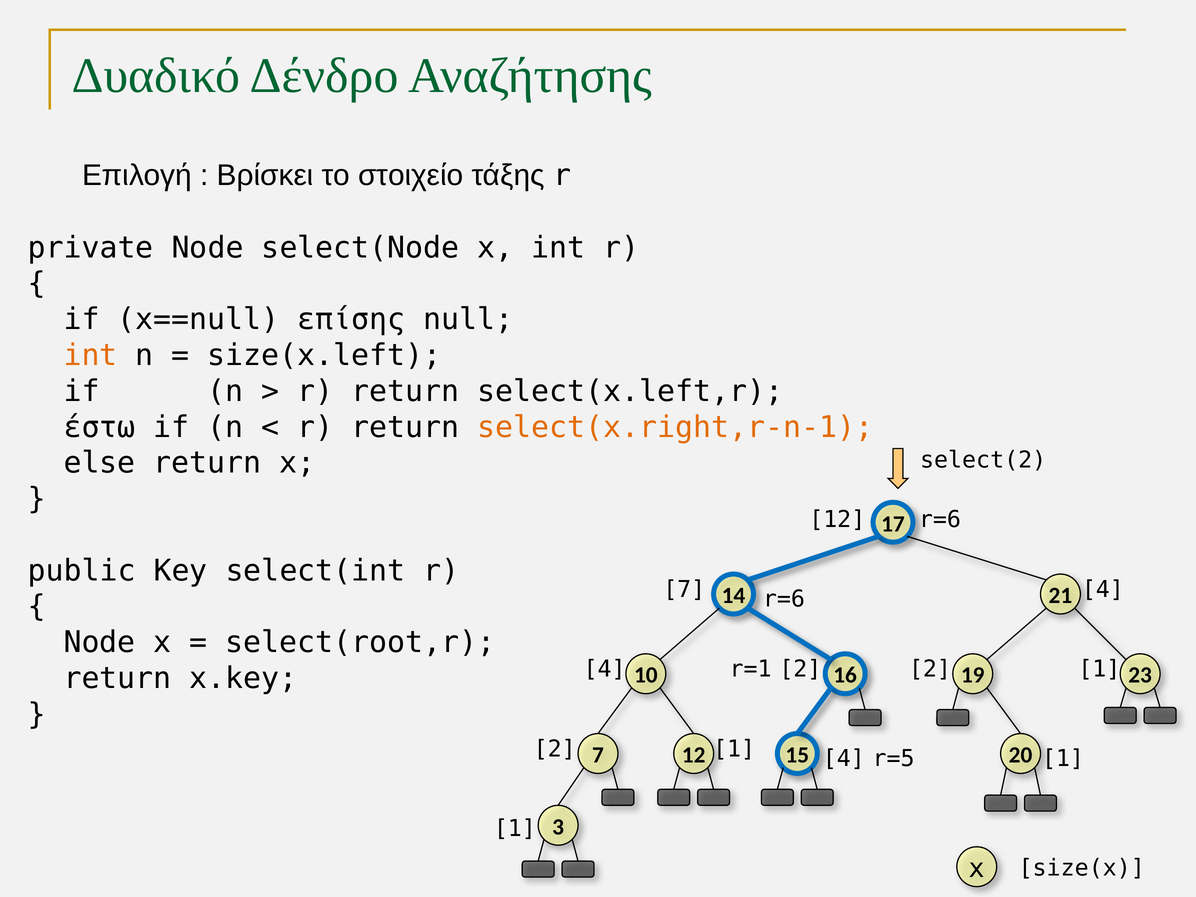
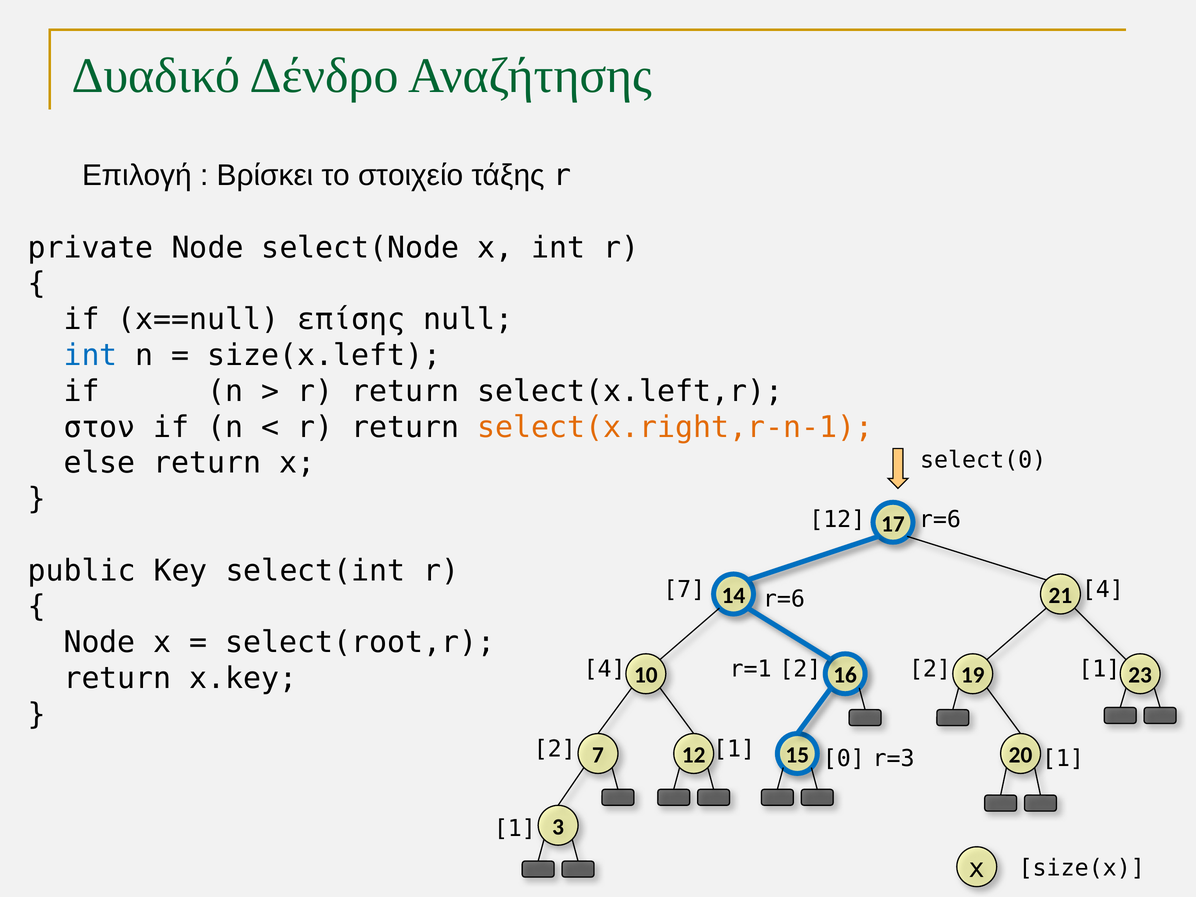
int at (91, 355) colour: orange -> blue
έστω: έστω -> στον
select(2: select(2 -> select(0
4 at (844, 759): 4 -> 0
r=5: r=5 -> r=3
